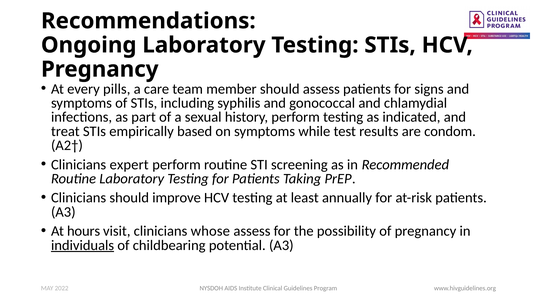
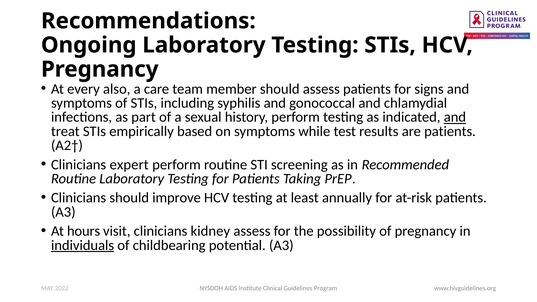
pills: pills -> also
and at (455, 117) underline: none -> present
are condom: condom -> patients
whose: whose -> kidney
